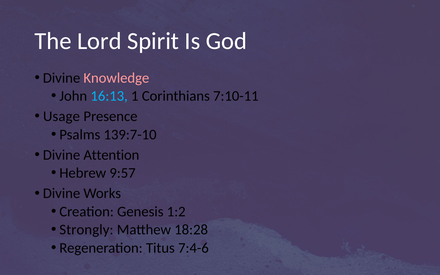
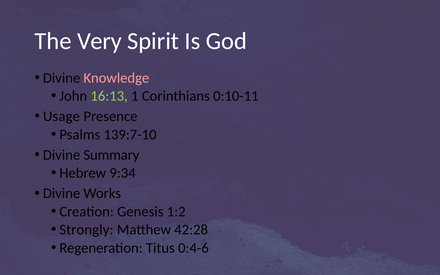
Lord: Lord -> Very
16:13 colour: light blue -> light green
7:10-11: 7:10-11 -> 0:10-11
Attention: Attention -> Summary
9:57: 9:57 -> 9:34
18:28: 18:28 -> 42:28
7:4-6: 7:4-6 -> 0:4-6
